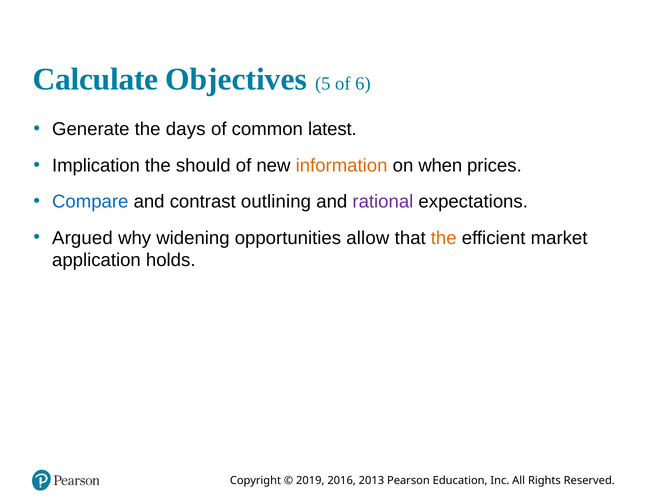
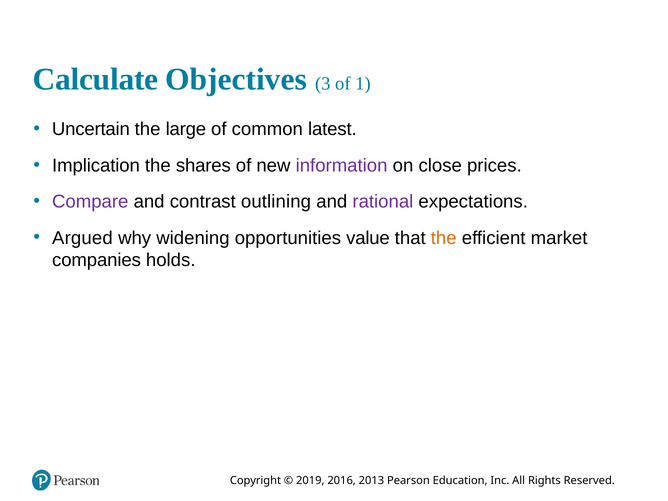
5: 5 -> 3
6: 6 -> 1
Generate: Generate -> Uncertain
days: days -> large
should: should -> shares
information colour: orange -> purple
when: when -> close
Compare colour: blue -> purple
allow: allow -> value
application: application -> companies
